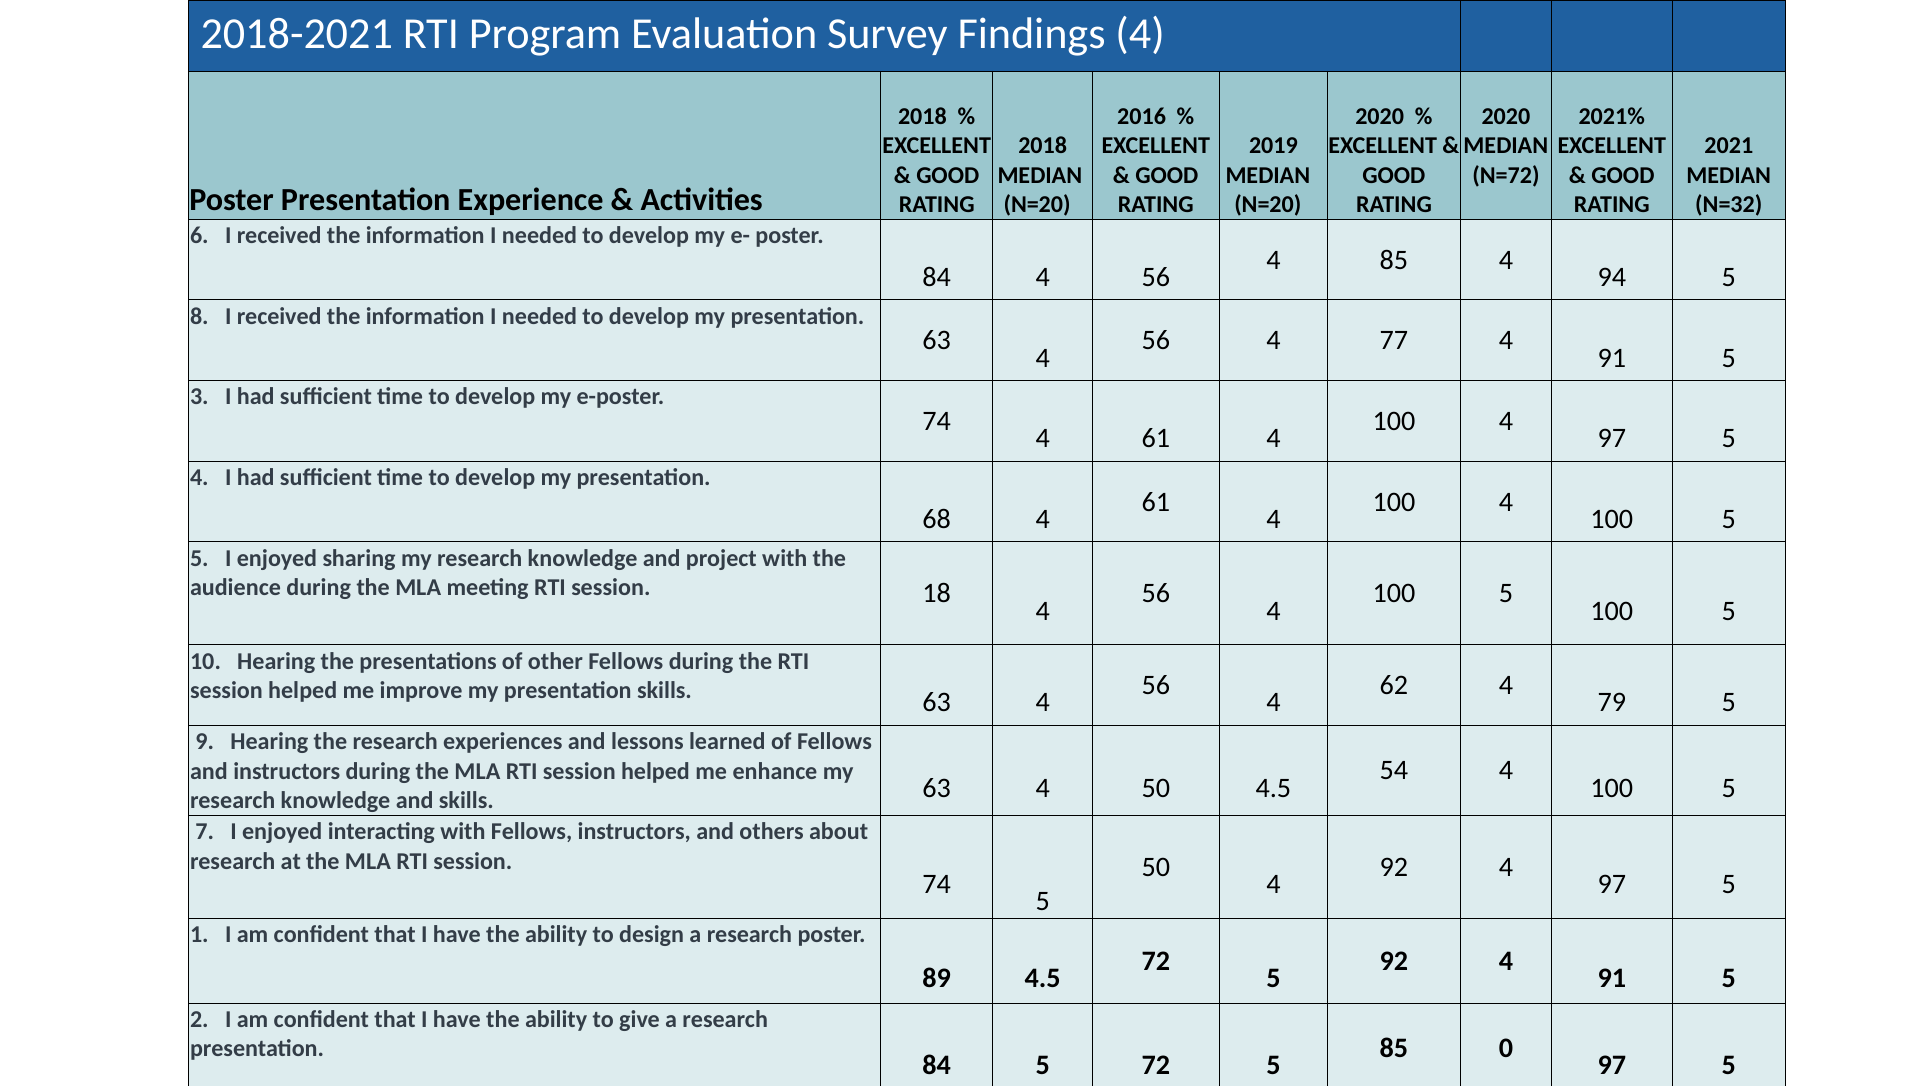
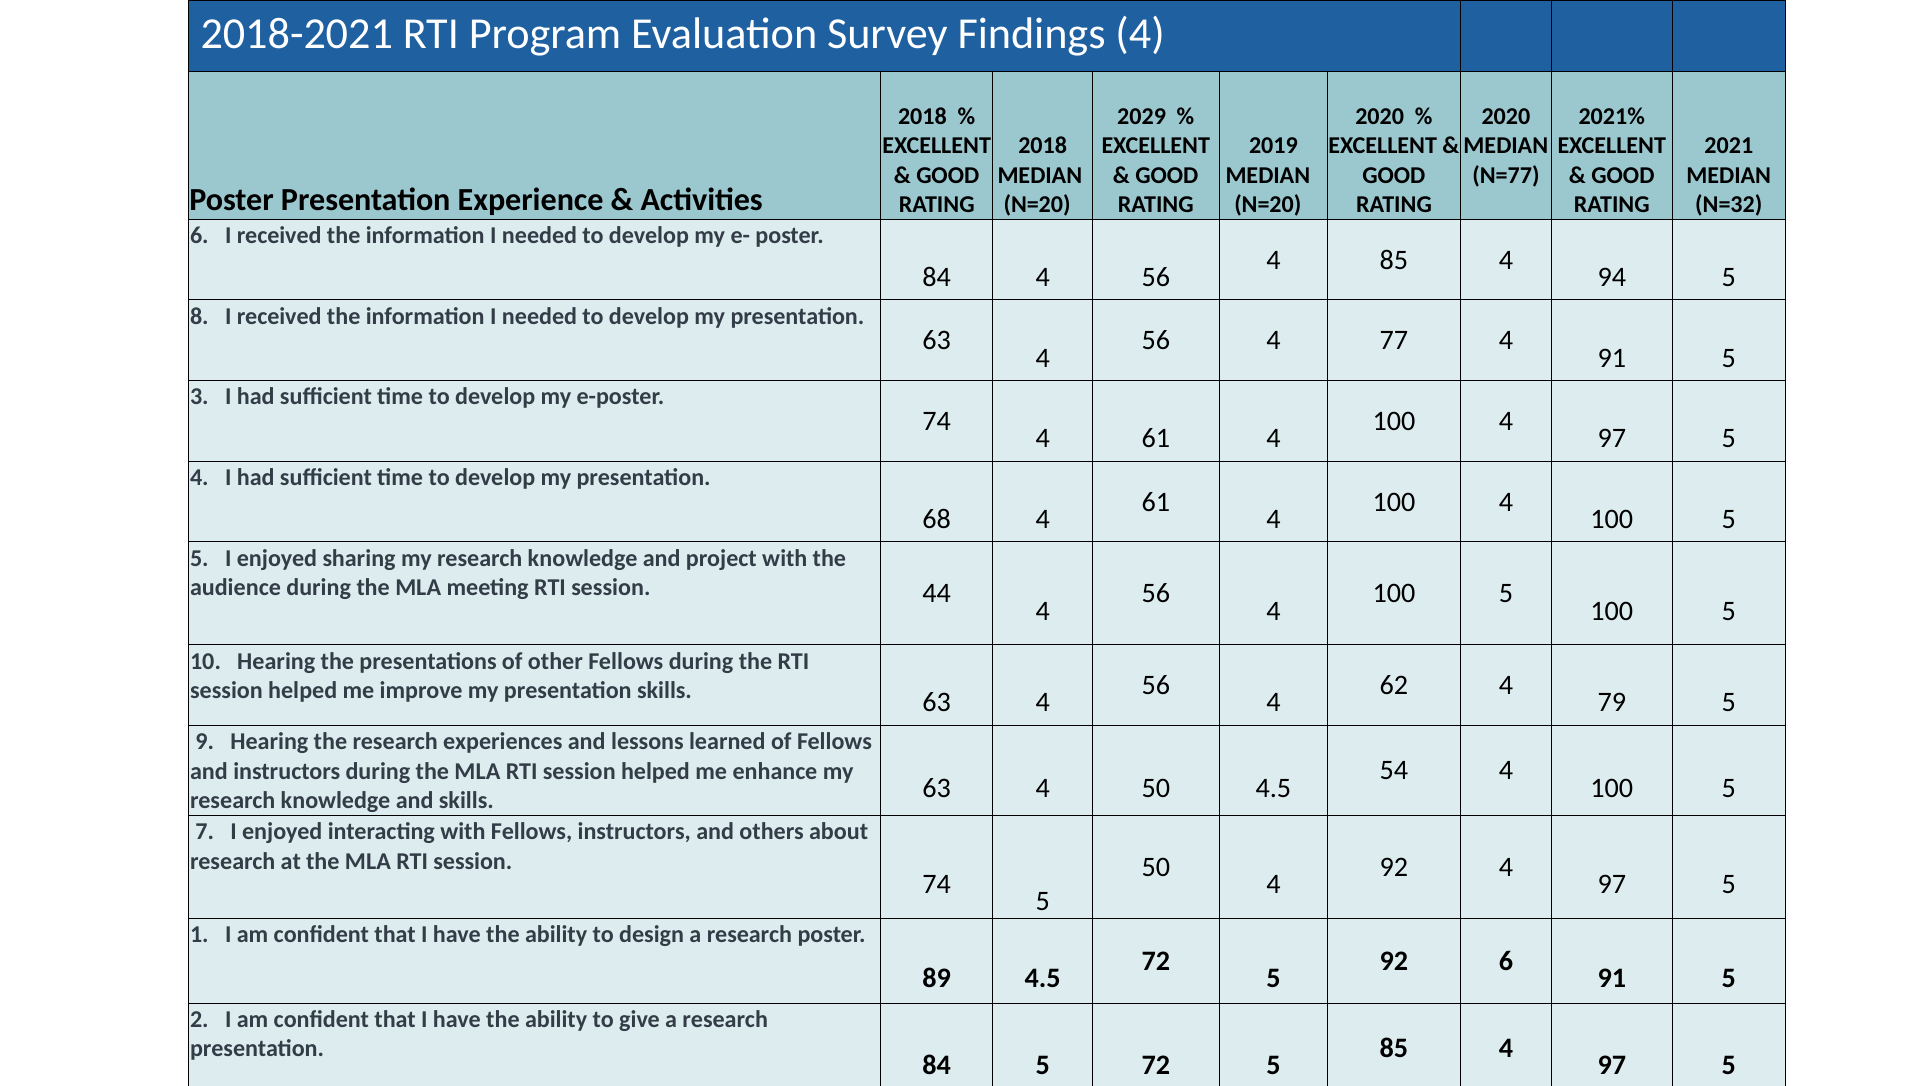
2016: 2016 -> 2029
N=72: N=72 -> N=77
18: 18 -> 44
4 at (1506, 961): 4 -> 6
0 at (1506, 1048): 0 -> 4
